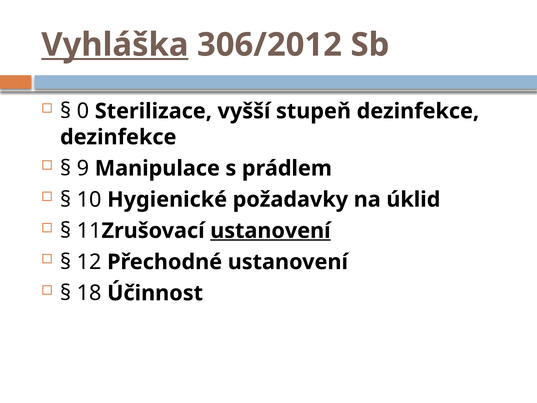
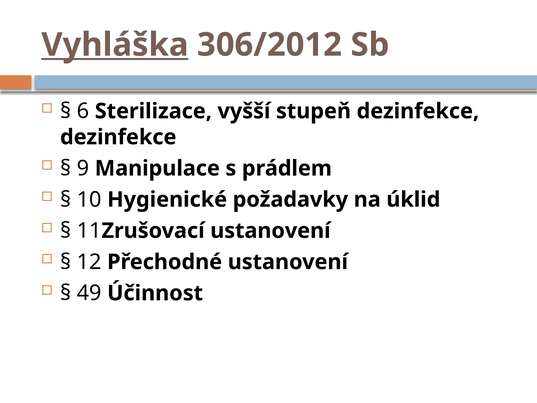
0: 0 -> 6
ustanovení at (270, 231) underline: present -> none
18: 18 -> 49
